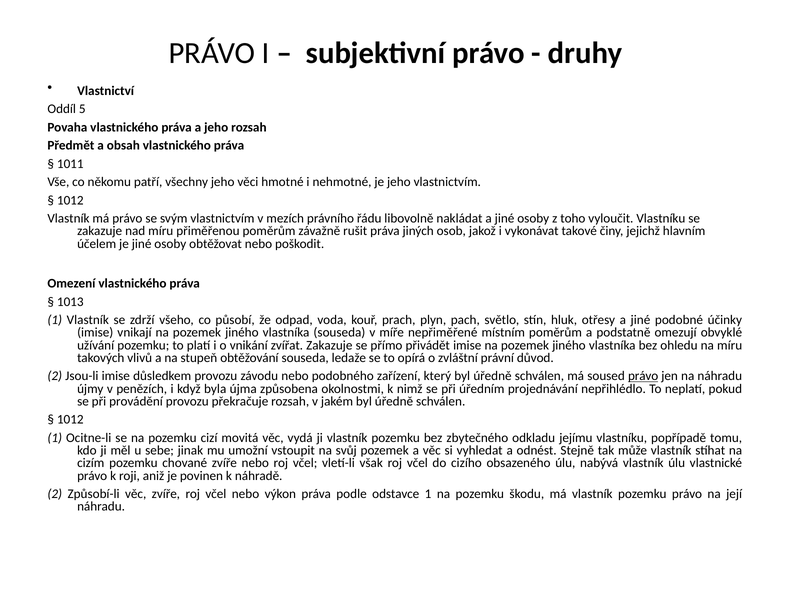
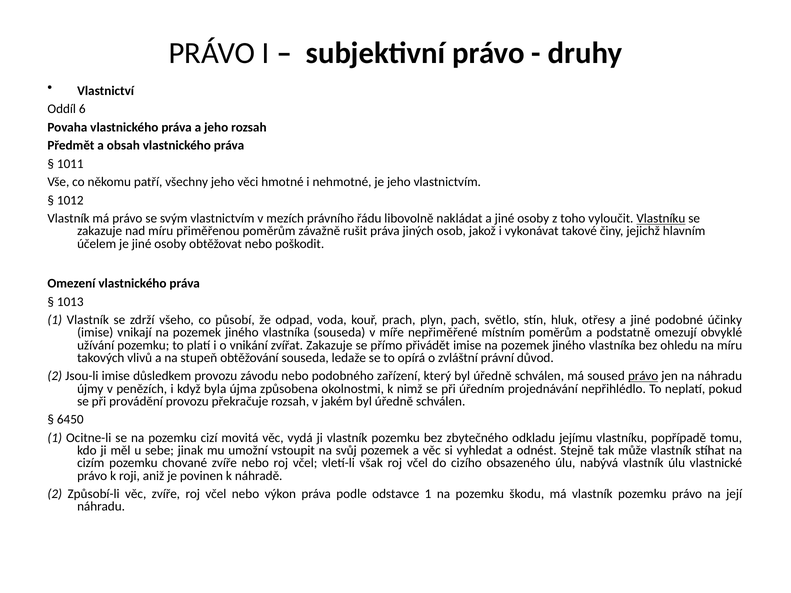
5: 5 -> 6
Vlastníku at (661, 219) underline: none -> present
1012 at (70, 420): 1012 -> 6450
